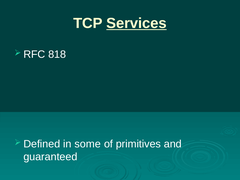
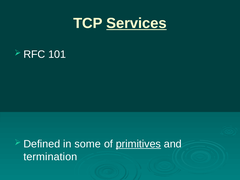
818: 818 -> 101
primitives underline: none -> present
guaranteed: guaranteed -> termination
